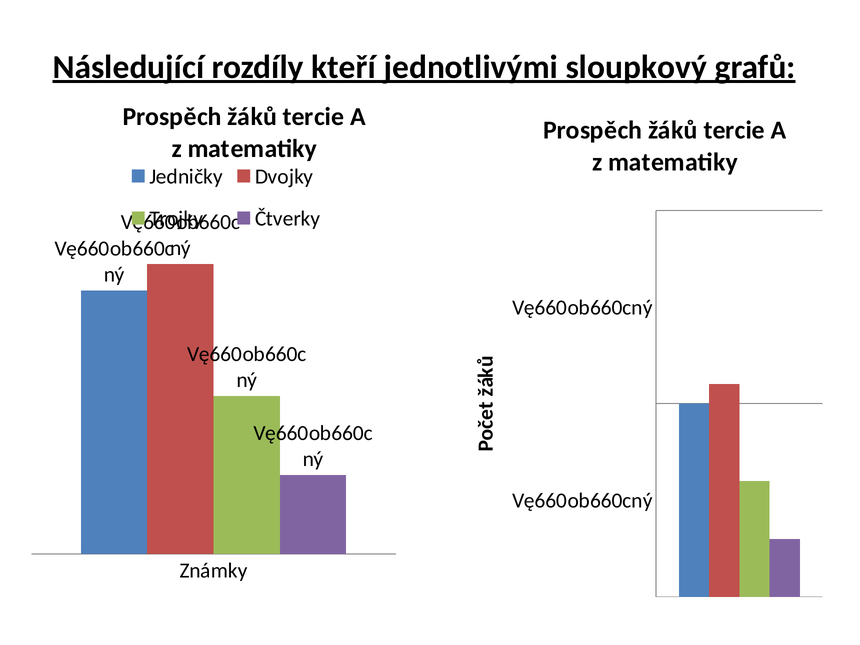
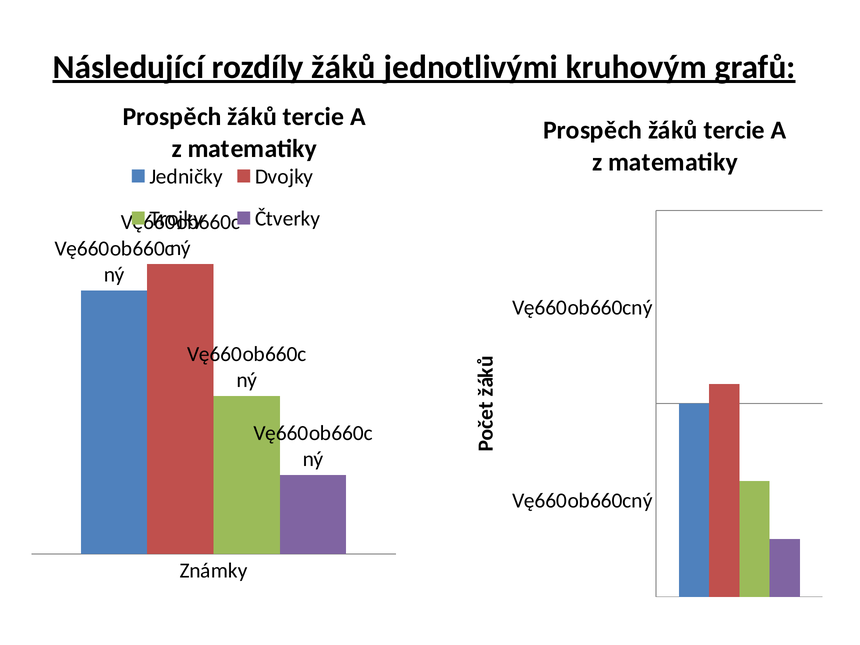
rozdíly kteří: kteří -> žáků
sloupkový: sloupkový -> kruhovým
